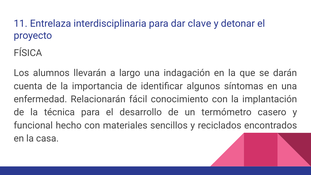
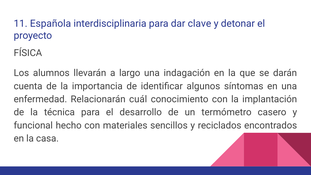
Entrelaza: Entrelaza -> Española
fácil: fácil -> cuál
